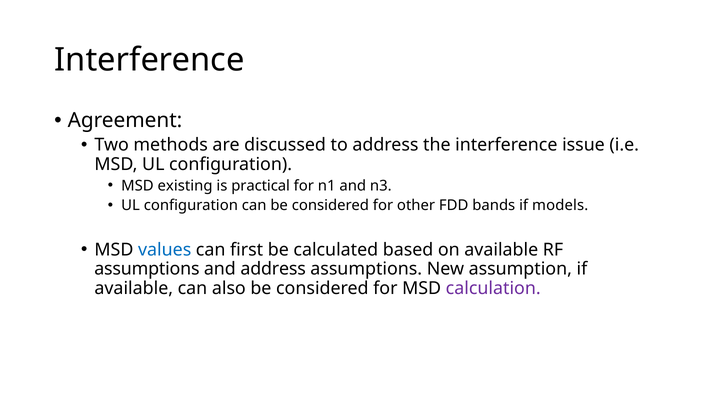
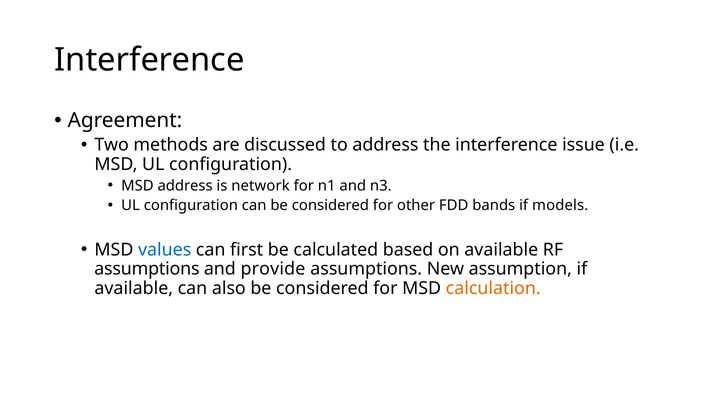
MSD existing: existing -> address
practical: practical -> network
and address: address -> provide
calculation colour: purple -> orange
